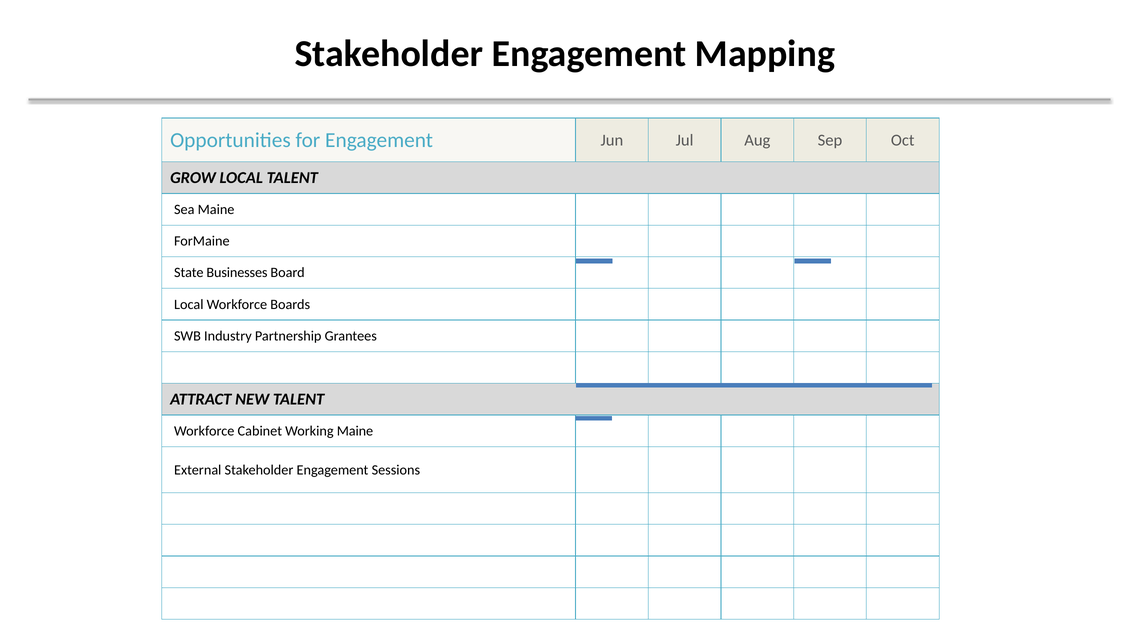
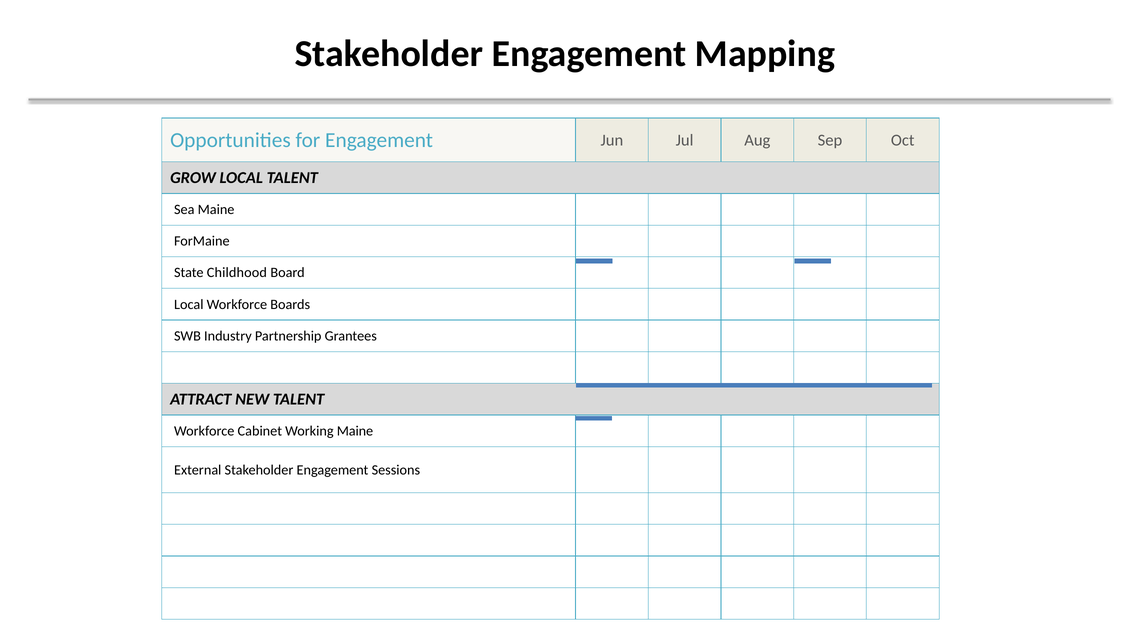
Businesses: Businesses -> Childhood
